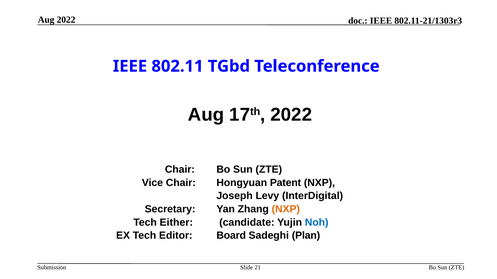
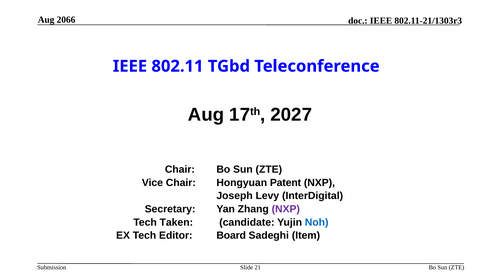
Aug 2022: 2022 -> 2066
17th 2022: 2022 -> 2027
NXP at (286, 210) colour: orange -> purple
Either: Either -> Taken
Plan: Plan -> Item
